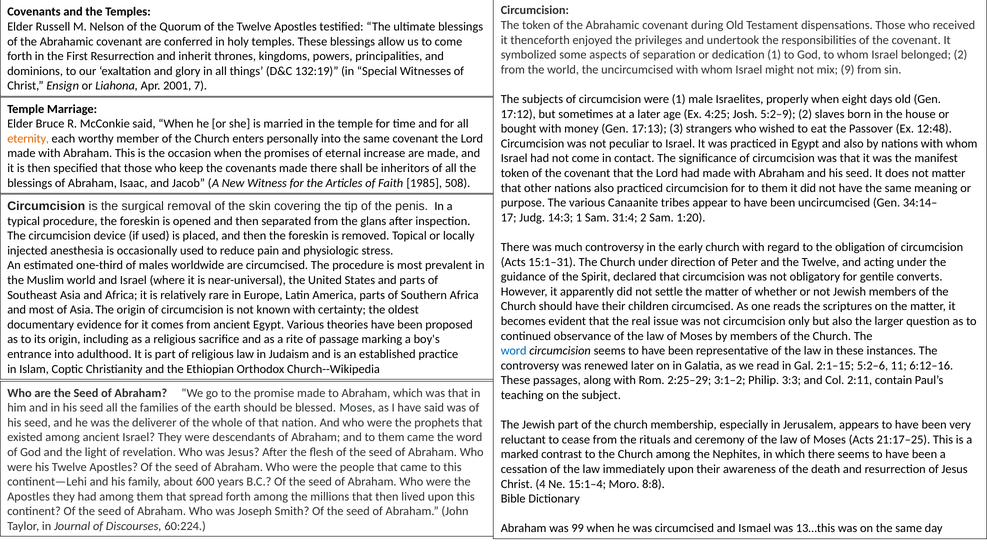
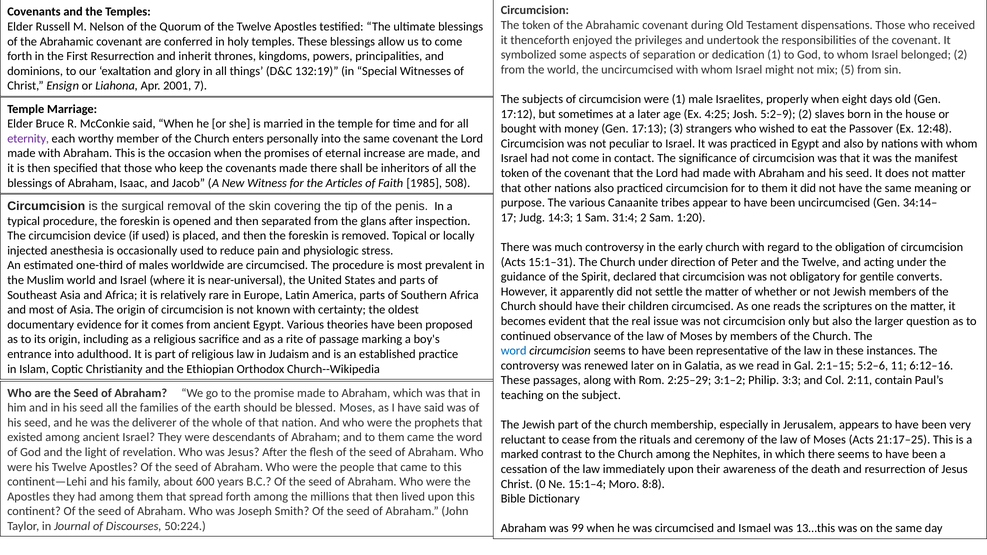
9: 9 -> 5
eternity colour: orange -> purple
4: 4 -> 0
60:224: 60:224 -> 50:224
